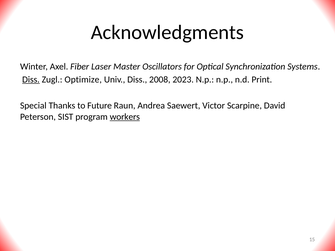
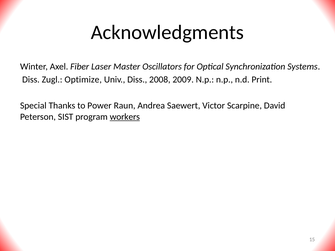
Diss at (31, 80) underline: present -> none
2023: 2023 -> 2009
Future: Future -> Power
